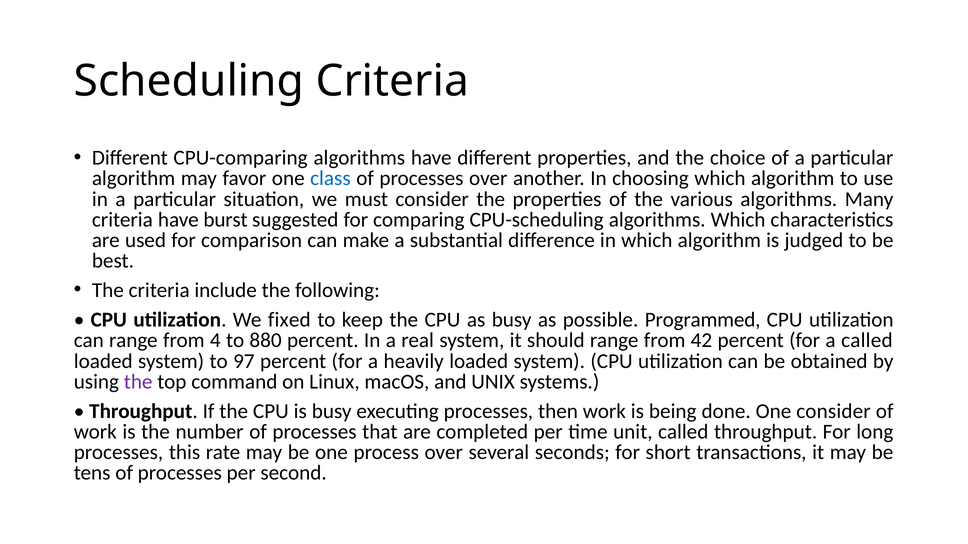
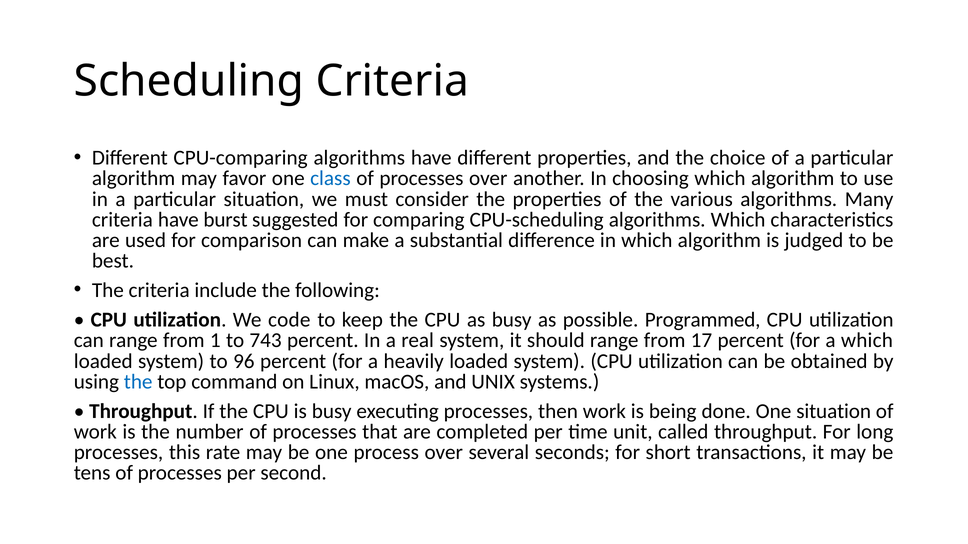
fixed: fixed -> code
4: 4 -> 1
880: 880 -> 743
42: 42 -> 17
a called: called -> which
97: 97 -> 96
the at (138, 382) colour: purple -> blue
One consider: consider -> situation
